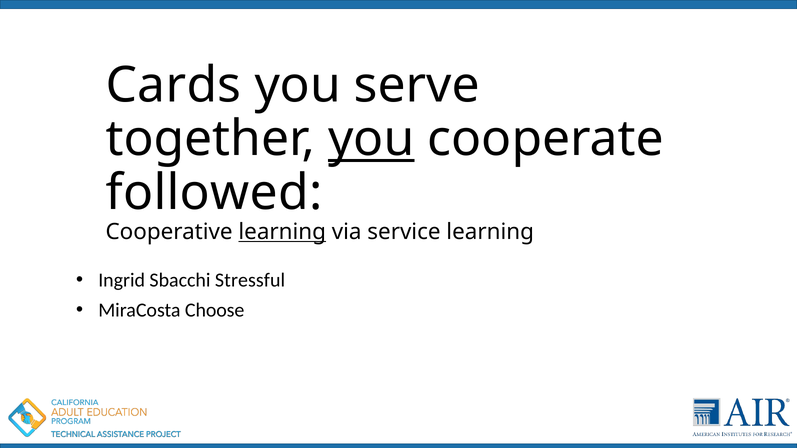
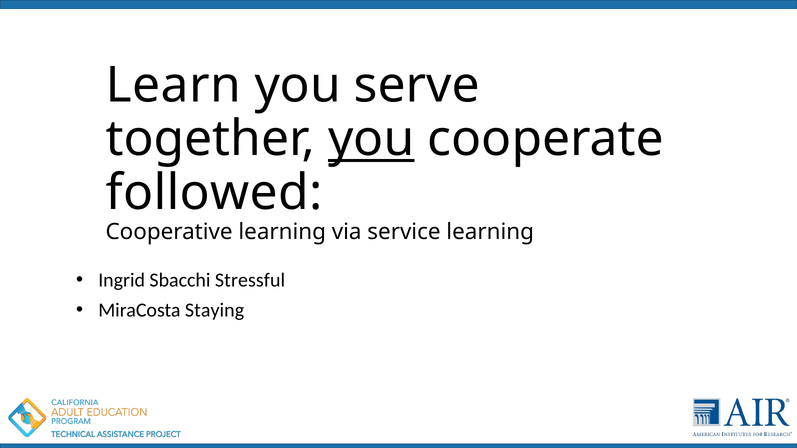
Cards: Cards -> Learn
learning at (282, 232) underline: present -> none
Choose: Choose -> Staying
